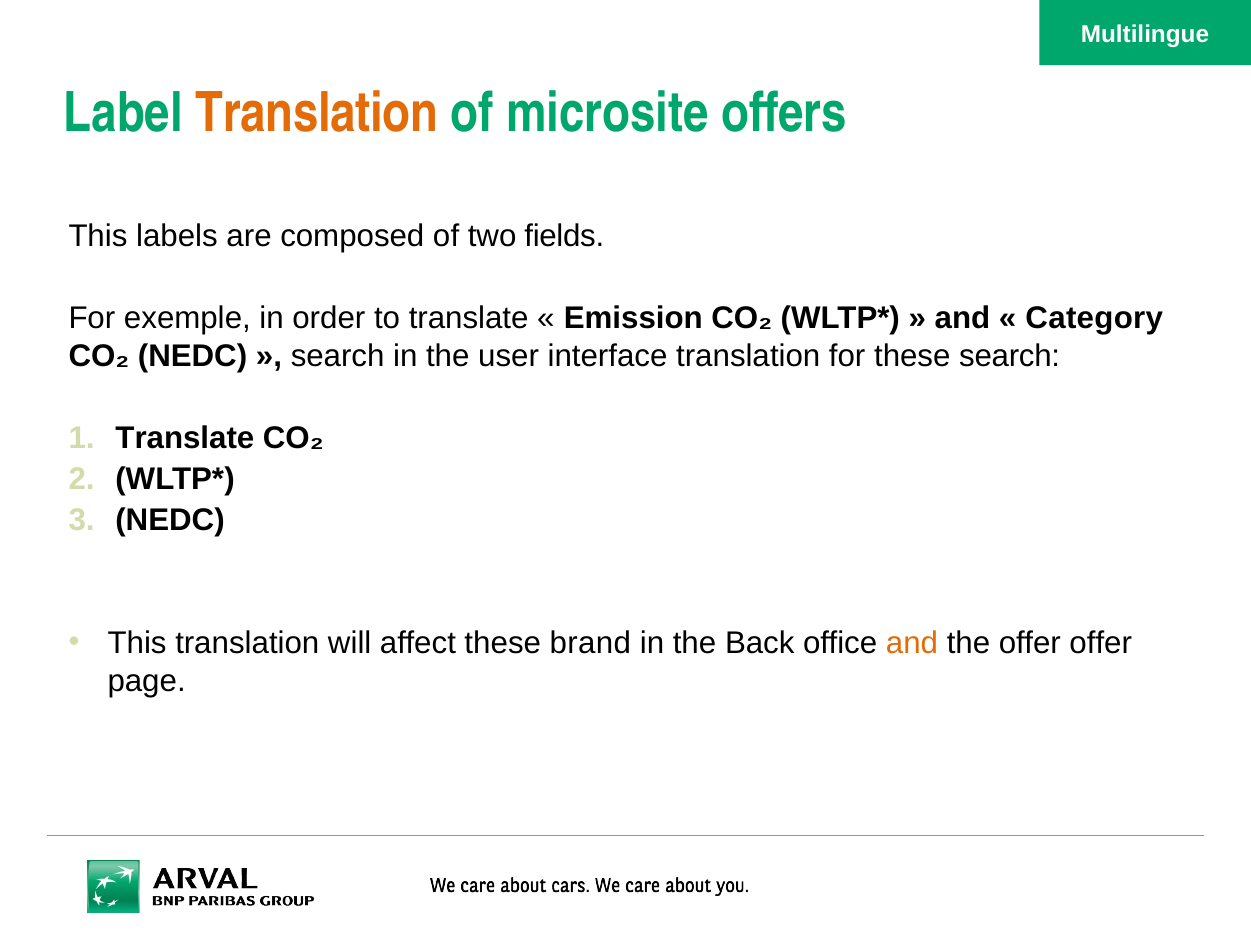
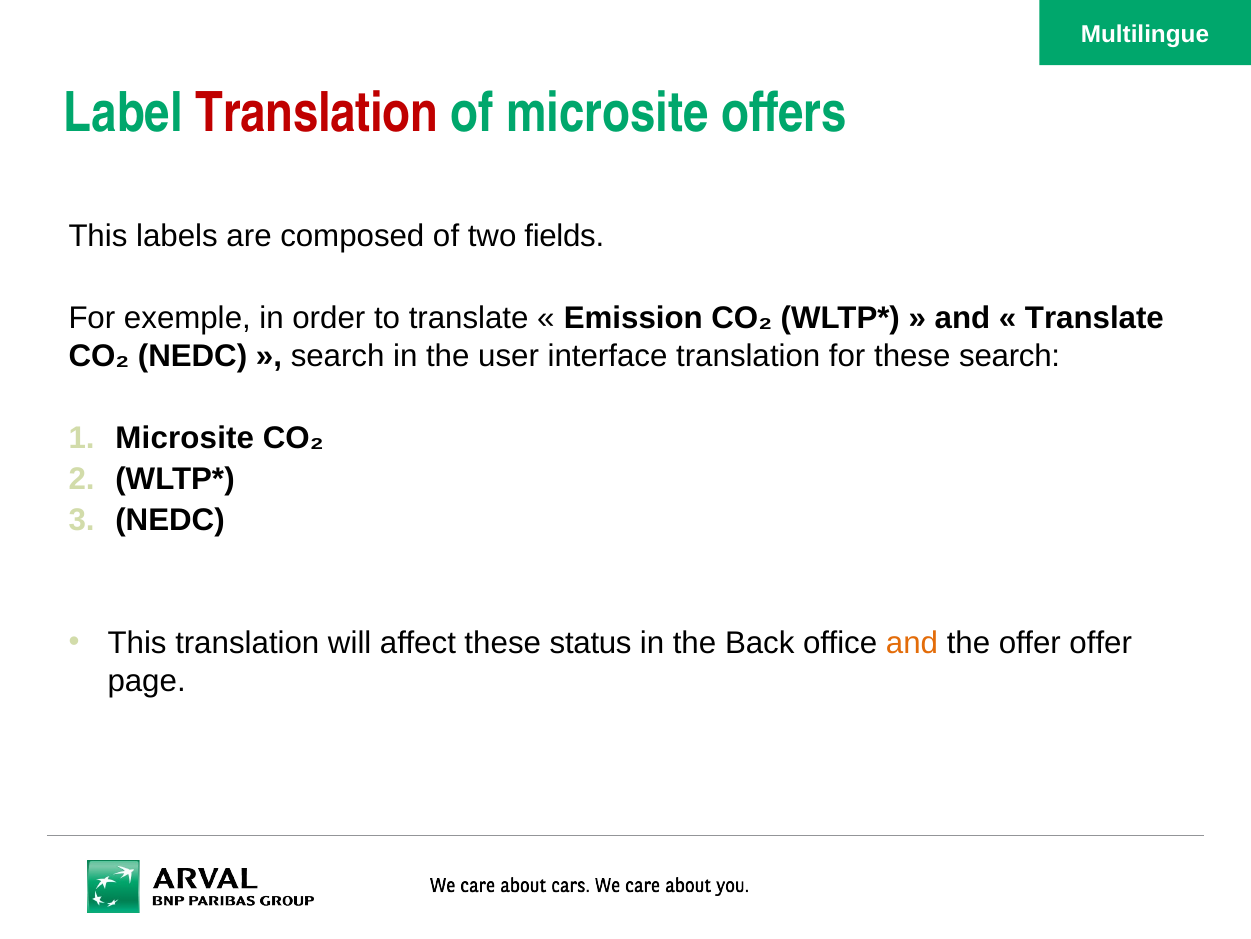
Translation at (317, 113) colour: orange -> red
Category at (1094, 318): Category -> Translate
Translate at (185, 438): Translate -> Microsite
brand: brand -> status
